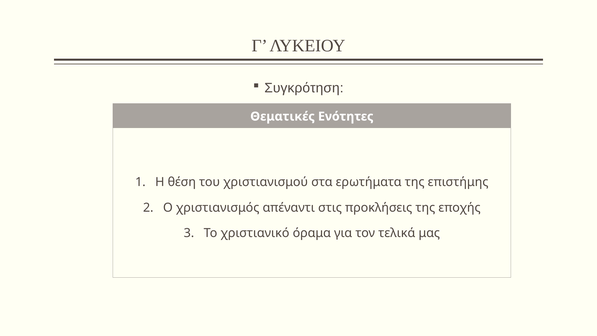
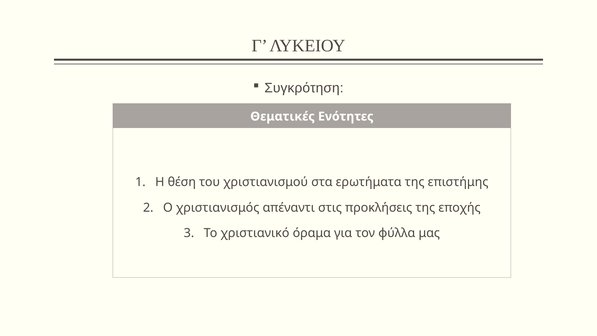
τελικά: τελικά -> φύλλα
